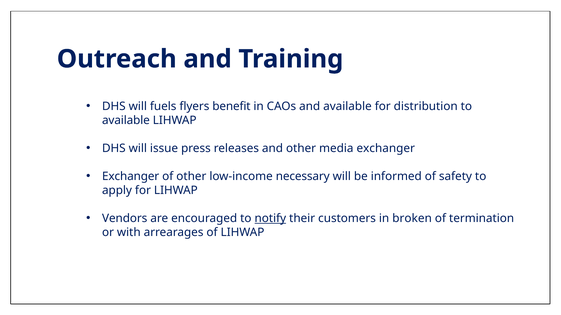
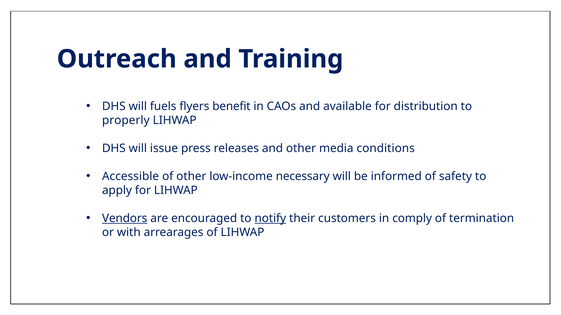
available at (126, 121): available -> properly
media exchanger: exchanger -> conditions
Exchanger at (131, 177): Exchanger -> Accessible
Vendors underline: none -> present
broken: broken -> comply
